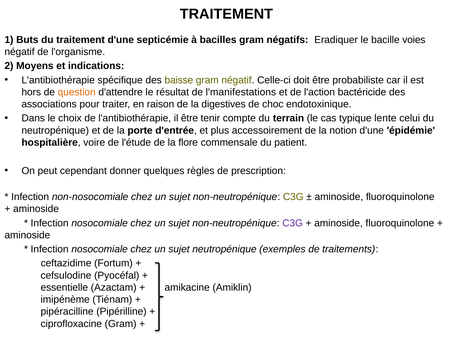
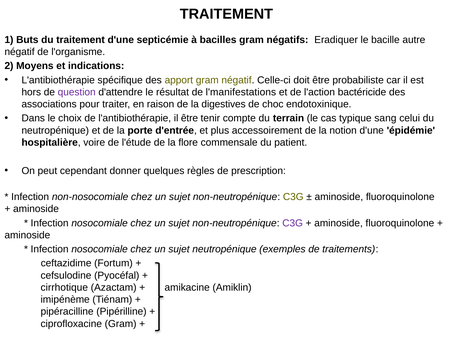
voies: voies -> autre
baisse: baisse -> apport
question colour: orange -> purple
lente: lente -> sang
essentielle: essentielle -> cirrhotique
